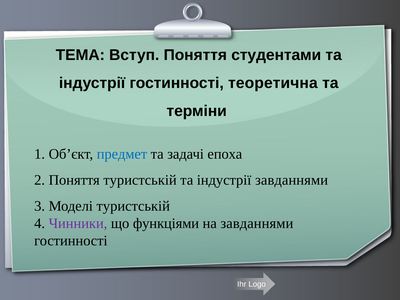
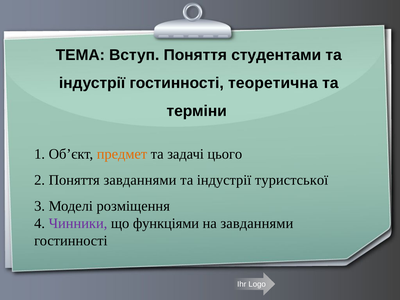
предмет colour: blue -> orange
епоха: епоха -> цього
Поняття туристській: туристській -> завданнями
індустрії завданнями: завданнями -> туристської
Моделі туристській: туристській -> розміщення
